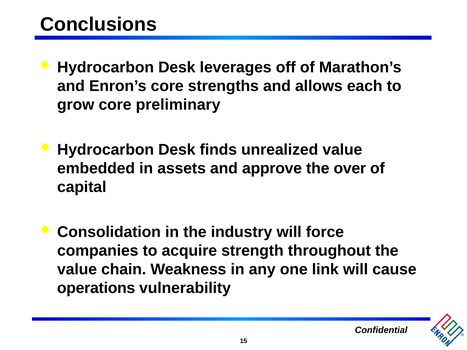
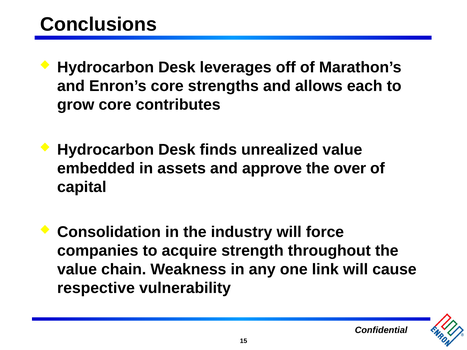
preliminary: preliminary -> contributes
operations: operations -> respective
